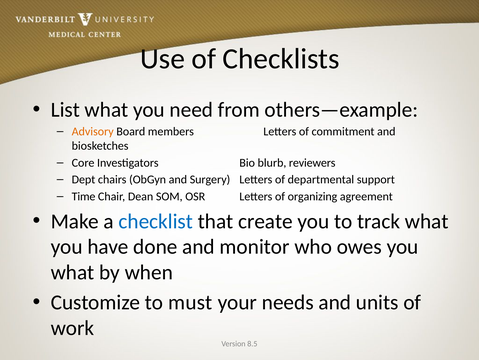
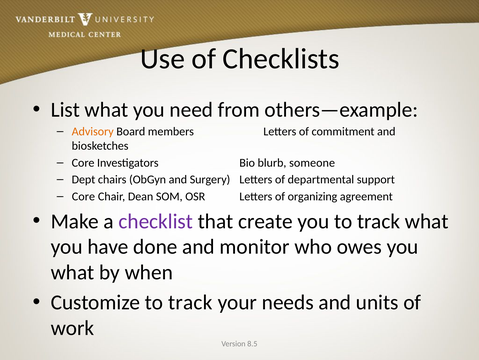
reviewers: reviewers -> someone
Time at (84, 196): Time -> Core
checklist colour: blue -> purple
Customize to must: must -> track
